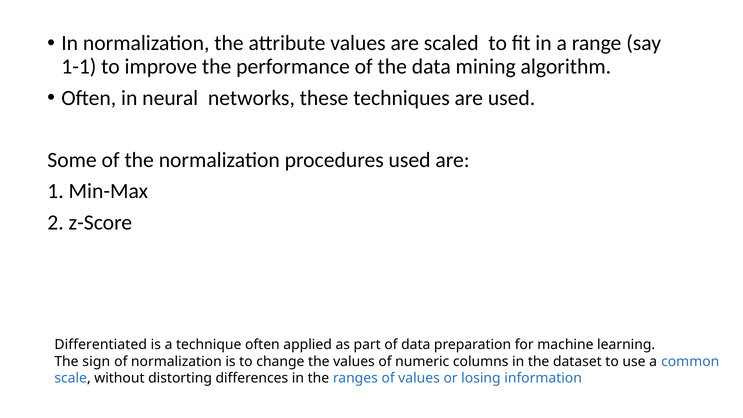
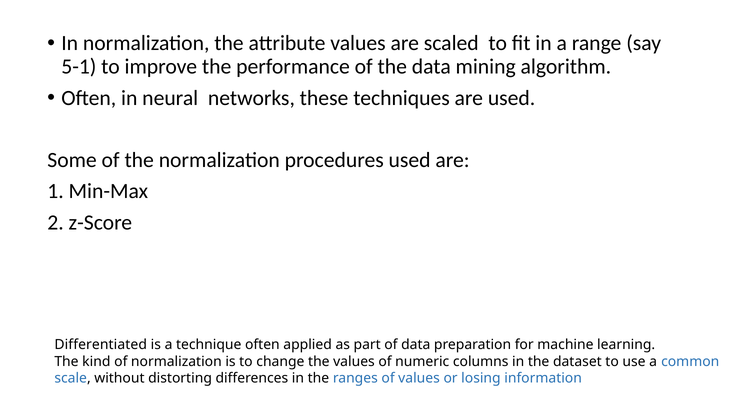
1-1: 1-1 -> 5-1
sign: sign -> kind
